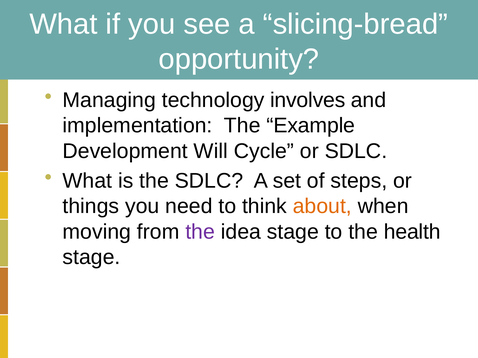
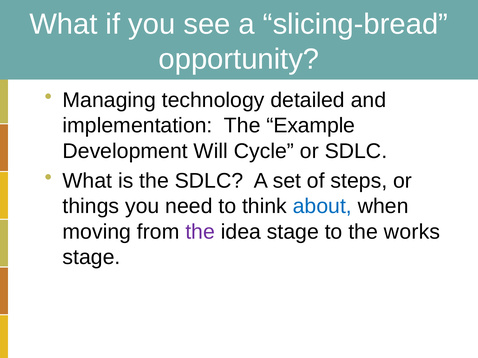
involves: involves -> detailed
about colour: orange -> blue
health: health -> works
